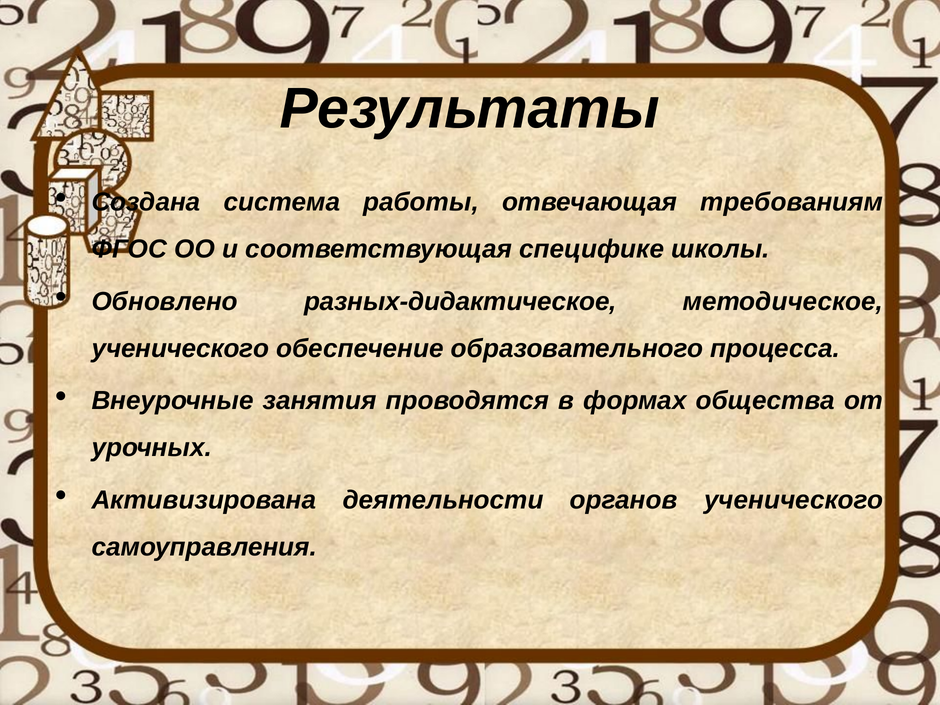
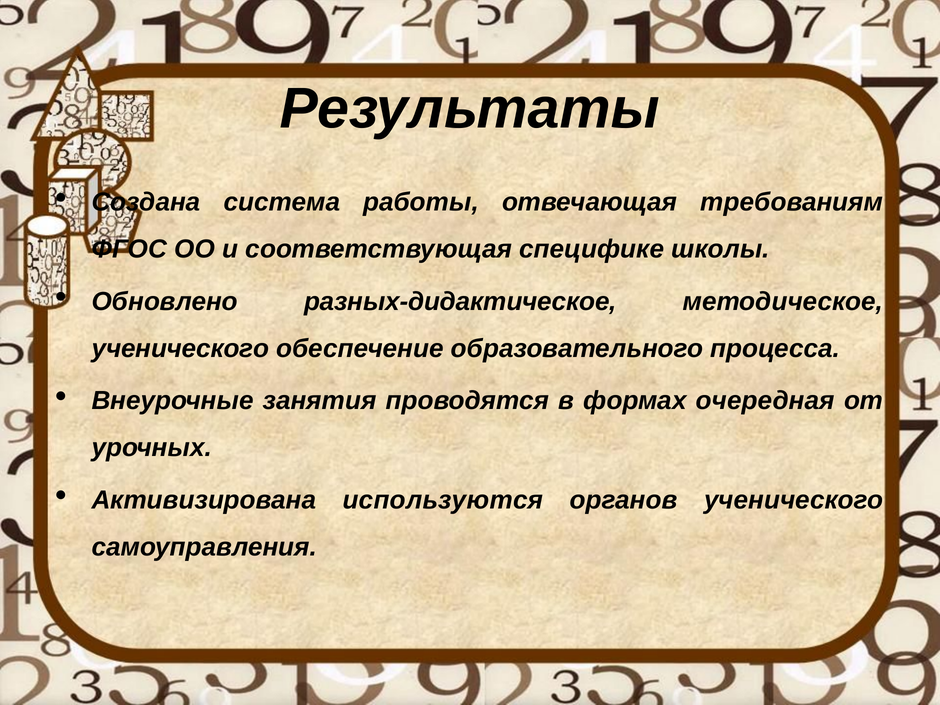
общества: общества -> очередная
деятельности: деятельности -> используются
